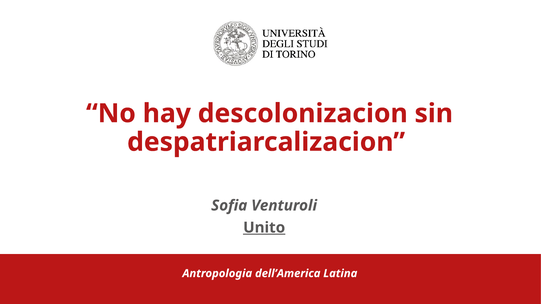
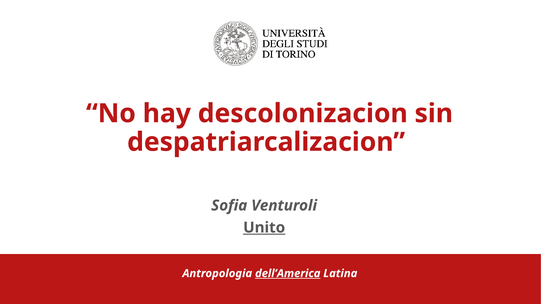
dell’America underline: none -> present
